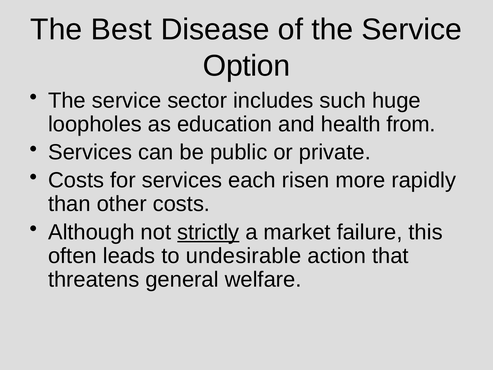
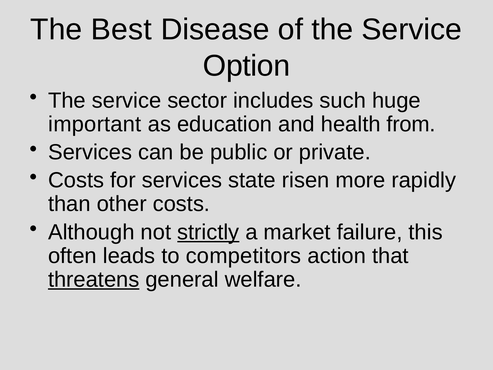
loopholes: loopholes -> important
each: each -> state
undesirable: undesirable -> competitors
threatens underline: none -> present
